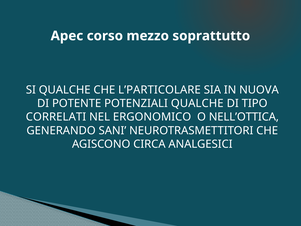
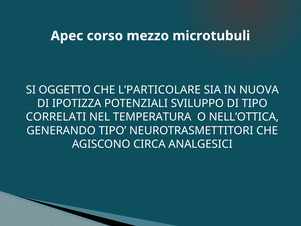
soprattutto: soprattutto -> microtubuli
SI QUALCHE: QUALCHE -> OGGETTO
POTENTE: POTENTE -> IPOTIZZA
POTENZIALI QUALCHE: QUALCHE -> SVILUPPO
ERGONOMICO: ERGONOMICO -> TEMPERATURA
GENERANDO SANI: SANI -> TIPO
